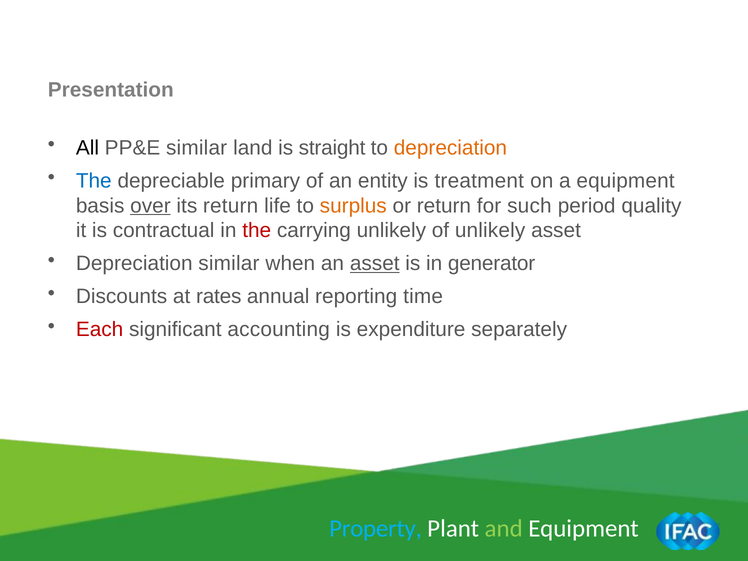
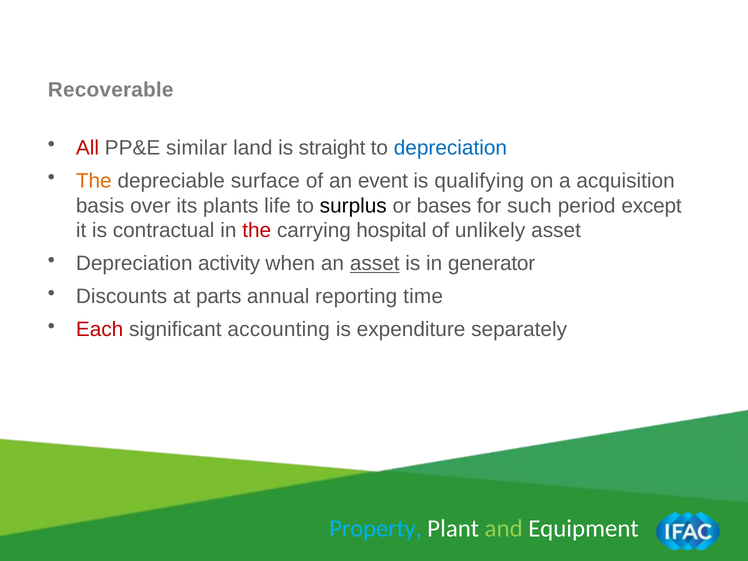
Presentation: Presentation -> Recoverable
All colour: black -> red
depreciation at (450, 148) colour: orange -> blue
The at (94, 181) colour: blue -> orange
primary: primary -> surface
entity: entity -> event
treatment: treatment -> qualifying
a equipment: equipment -> acquisition
over underline: present -> none
its return: return -> plants
surplus colour: orange -> black
or return: return -> bases
quality: quality -> except
carrying unlikely: unlikely -> hospital
Depreciation similar: similar -> activity
rates: rates -> parts
